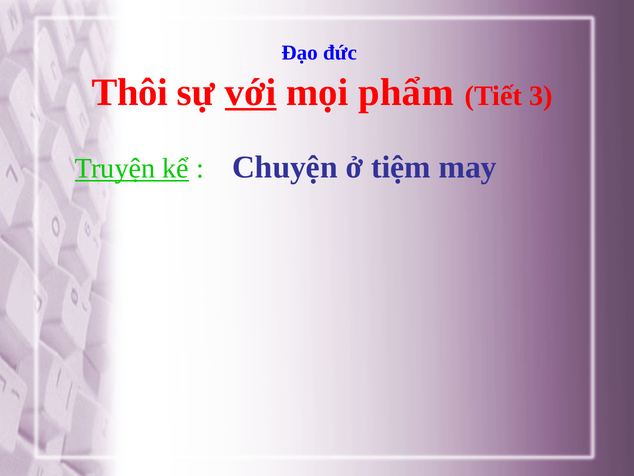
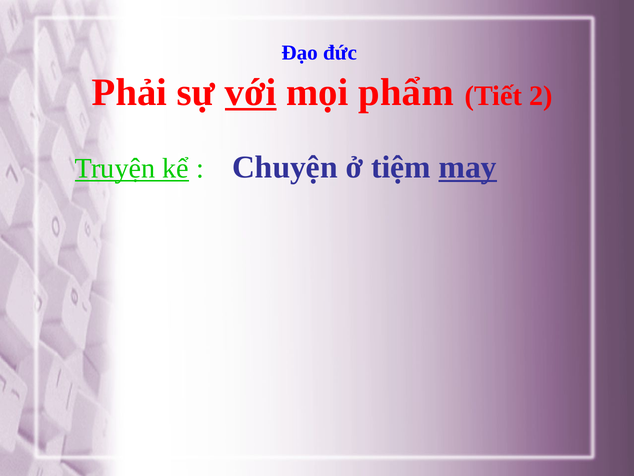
Thôi: Thôi -> Phải
3: 3 -> 2
may underline: none -> present
